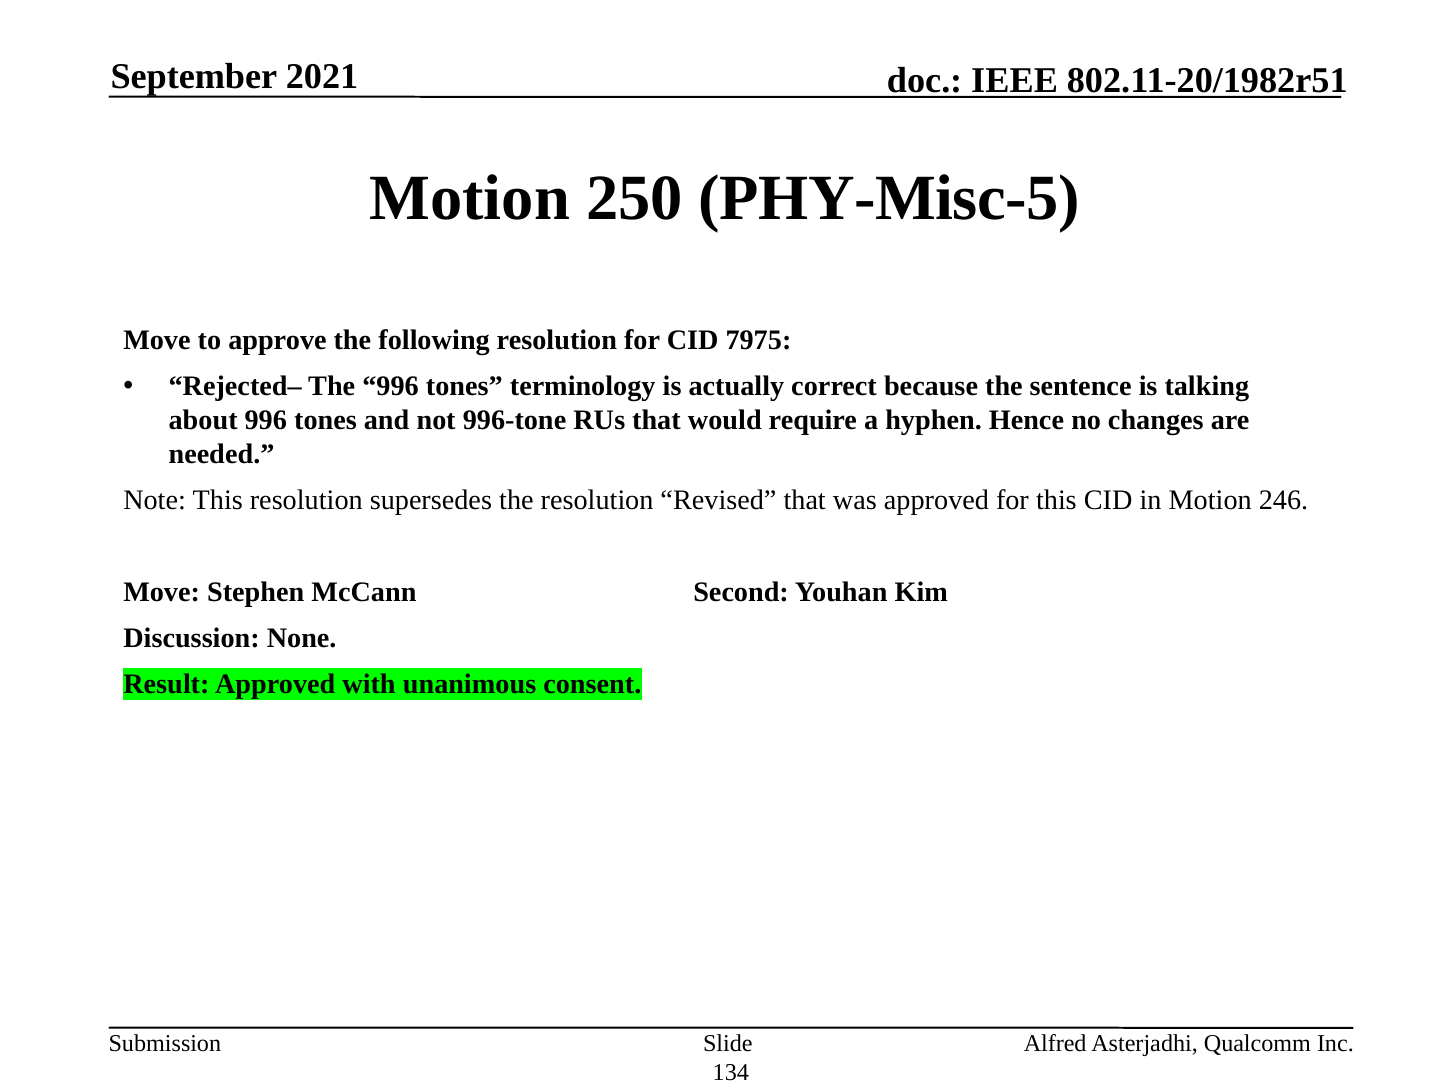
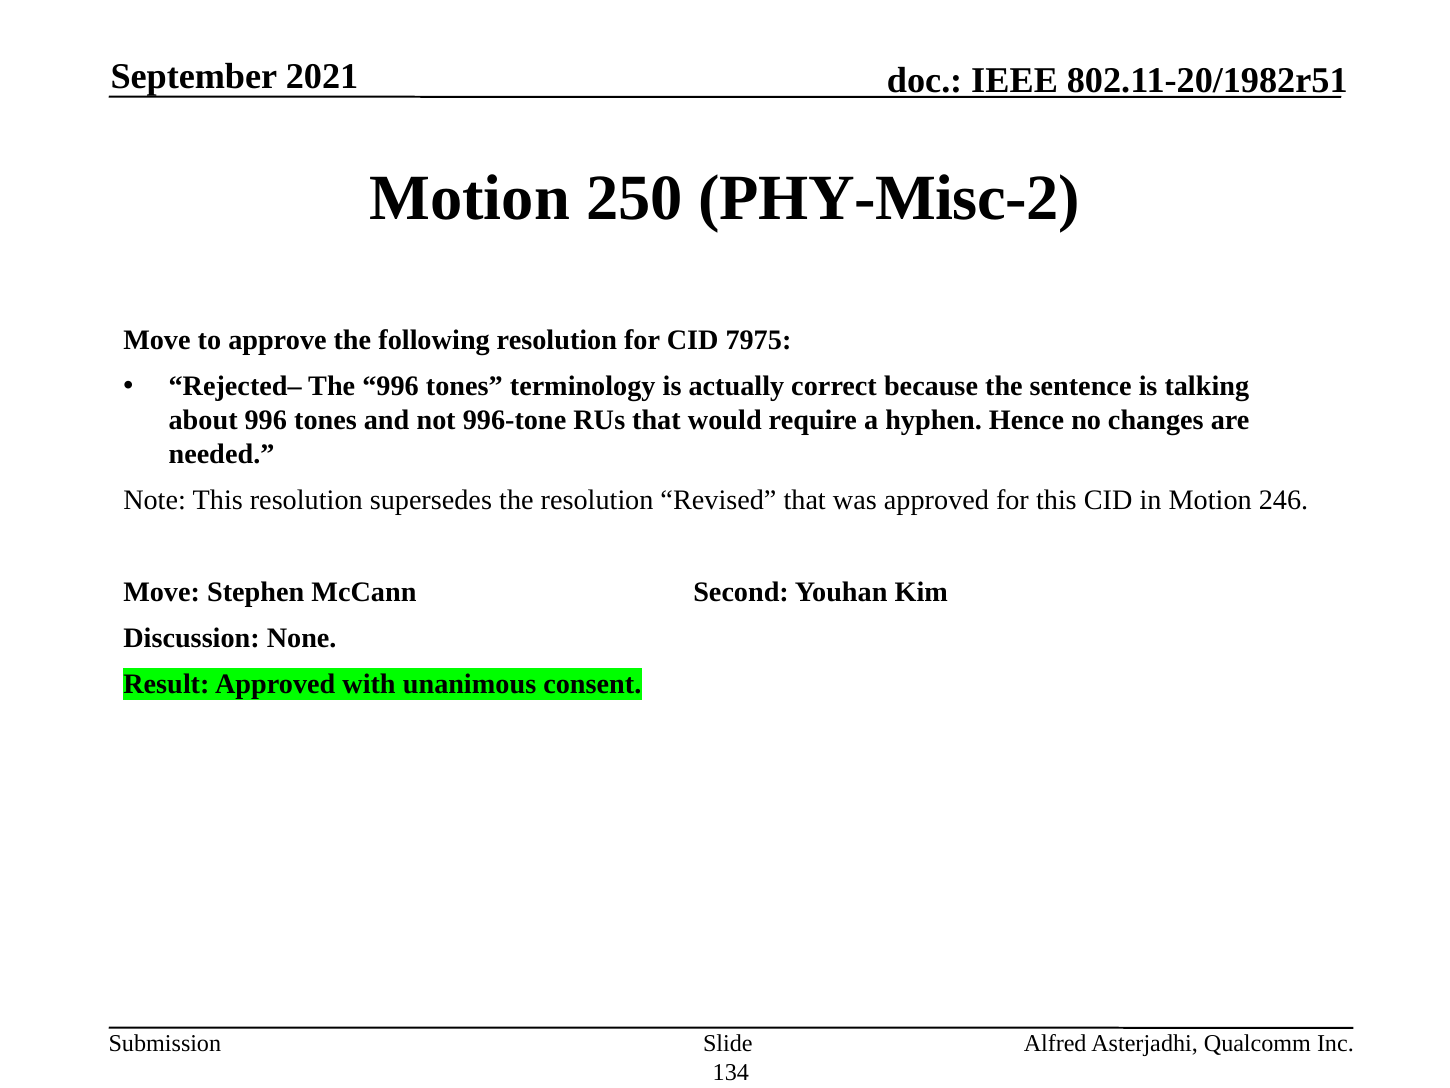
PHY-Misc-5: PHY-Misc-5 -> PHY-Misc-2
